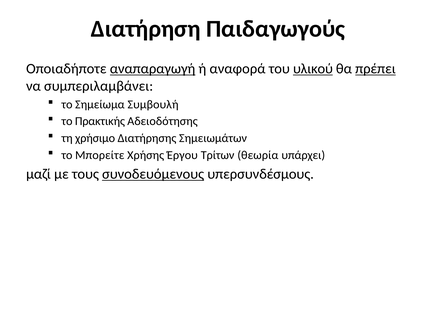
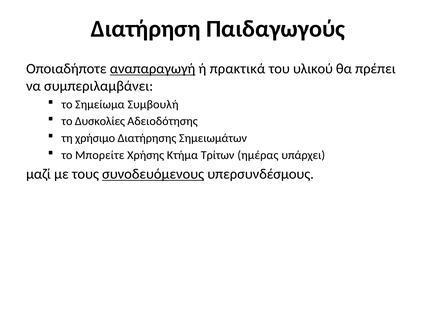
αναφορά: αναφορά -> πρακτικά
υλικού underline: present -> none
πρέπει underline: present -> none
Πρακτικής: Πρακτικής -> Δυσκολίες
Έργου: Έργου -> Κτήμα
θεωρία: θεωρία -> ημέρας
